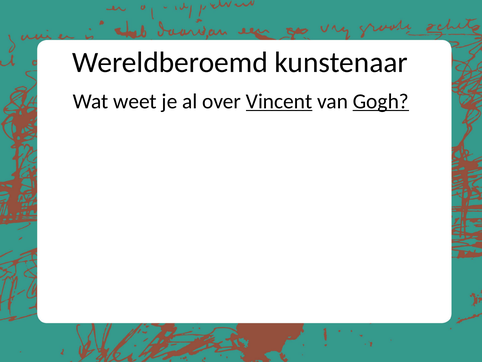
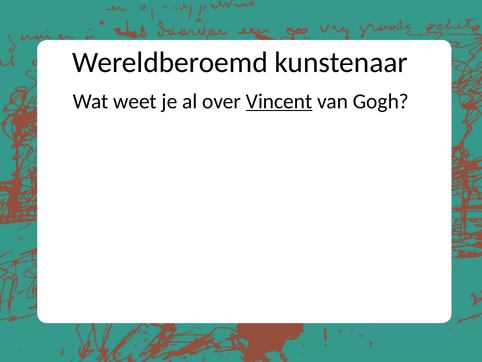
Gogh underline: present -> none
